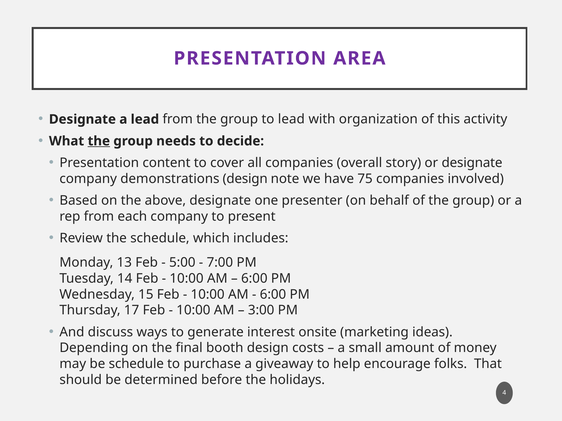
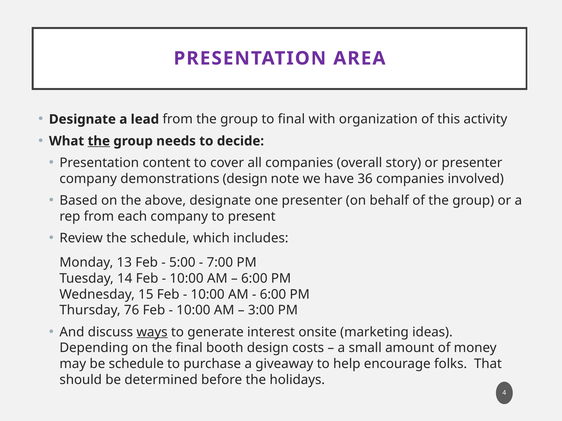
to lead: lead -> final
or designate: designate -> presenter
75: 75 -> 36
17: 17 -> 76
ways underline: none -> present
